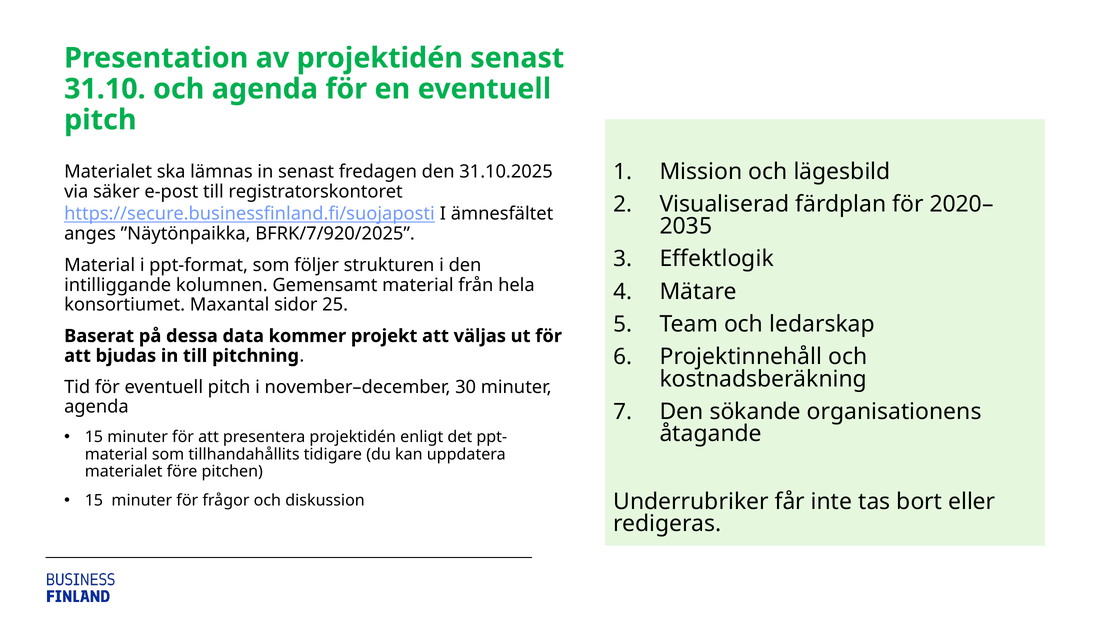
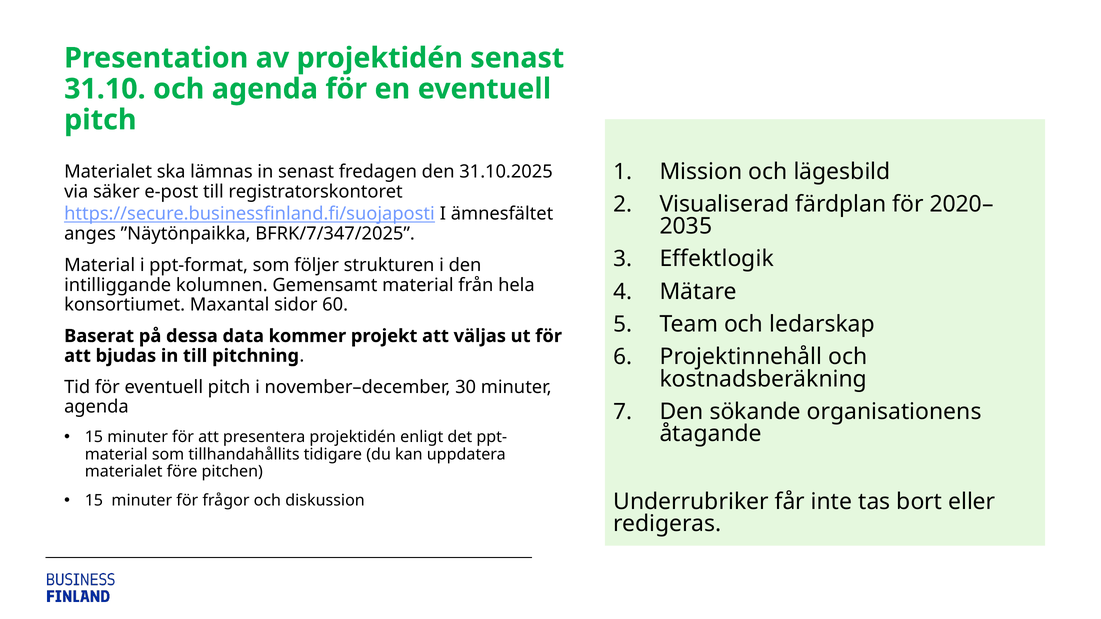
BFRK/7/920/2025: BFRK/7/920/2025 -> BFRK/7/347/2025
25: 25 -> 60
